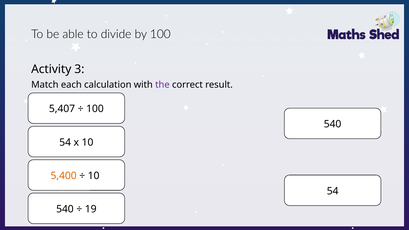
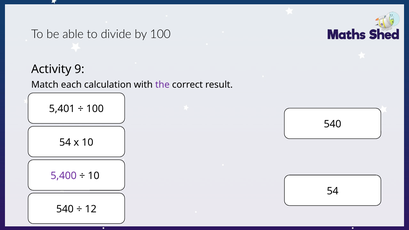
3: 3 -> 9
5,407: 5,407 -> 5,401
5,400 colour: orange -> purple
19: 19 -> 12
